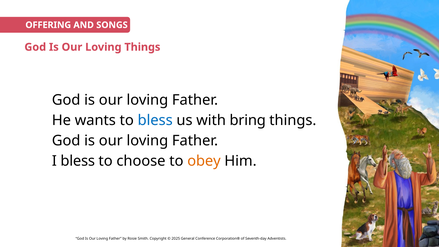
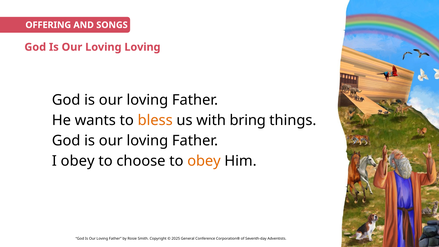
Loving Things: Things -> Loving
bless at (155, 120) colour: blue -> orange
I bless: bless -> obey
